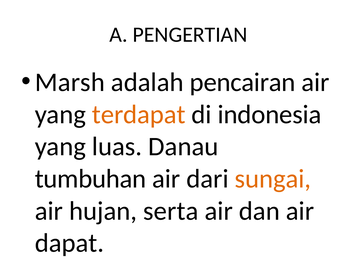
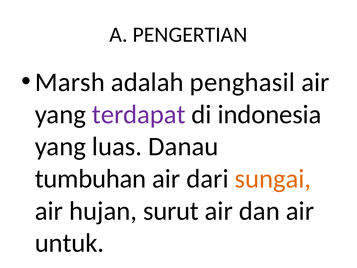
pencairan: pencairan -> penghasil
terdapat colour: orange -> purple
serta: serta -> surut
dapat: dapat -> untuk
